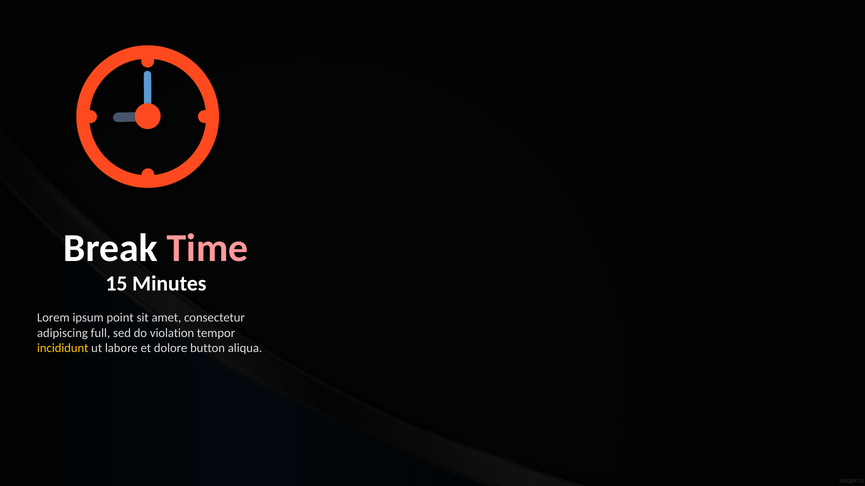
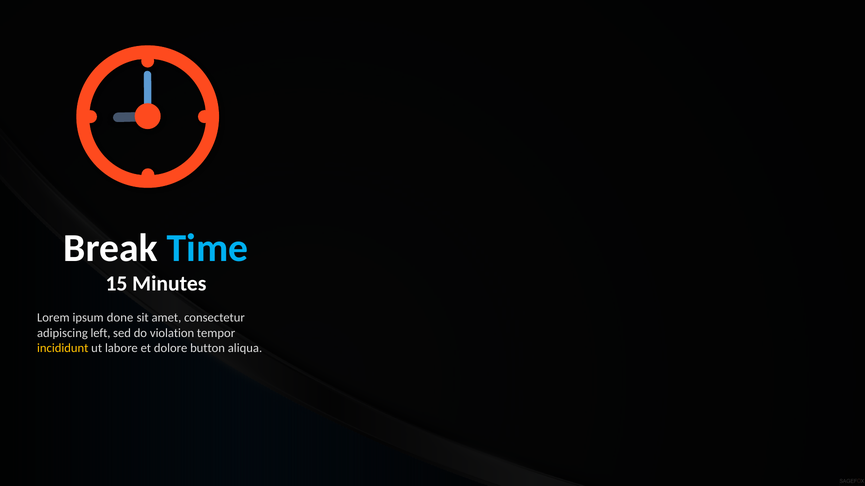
Time colour: pink -> light blue
point: point -> done
full: full -> left
